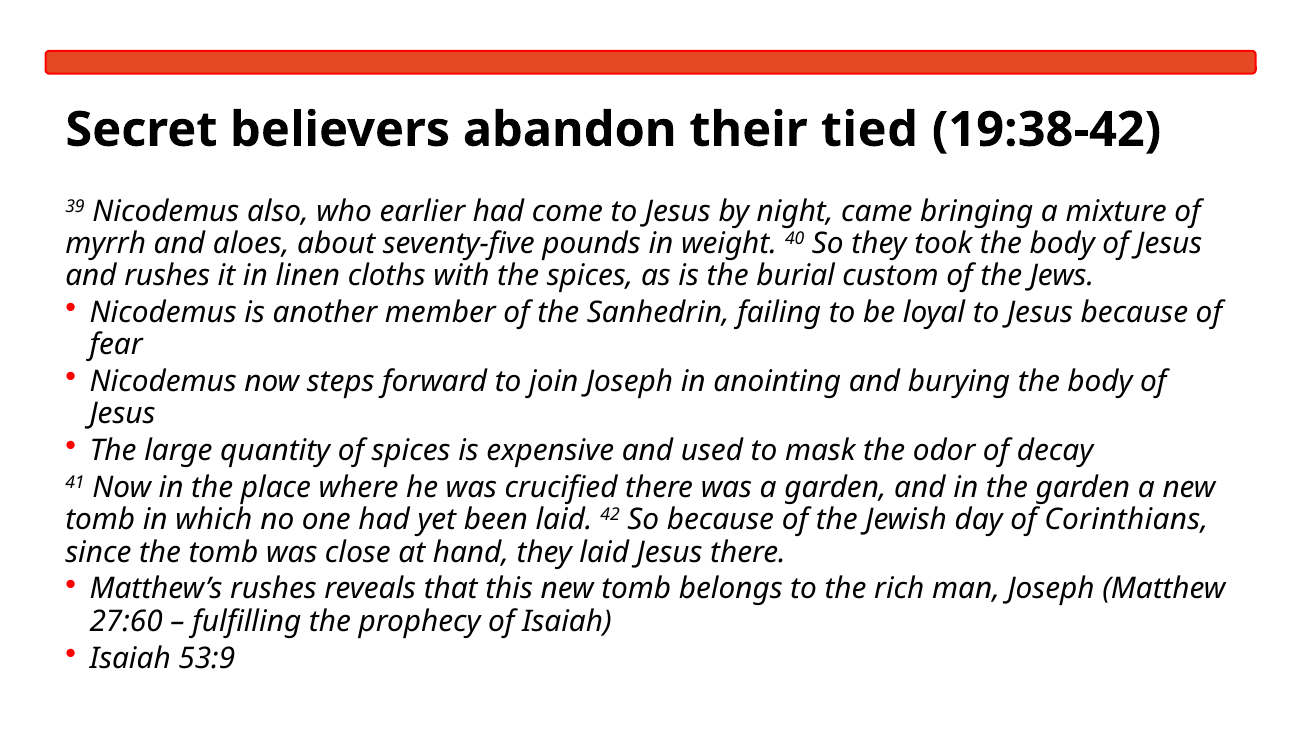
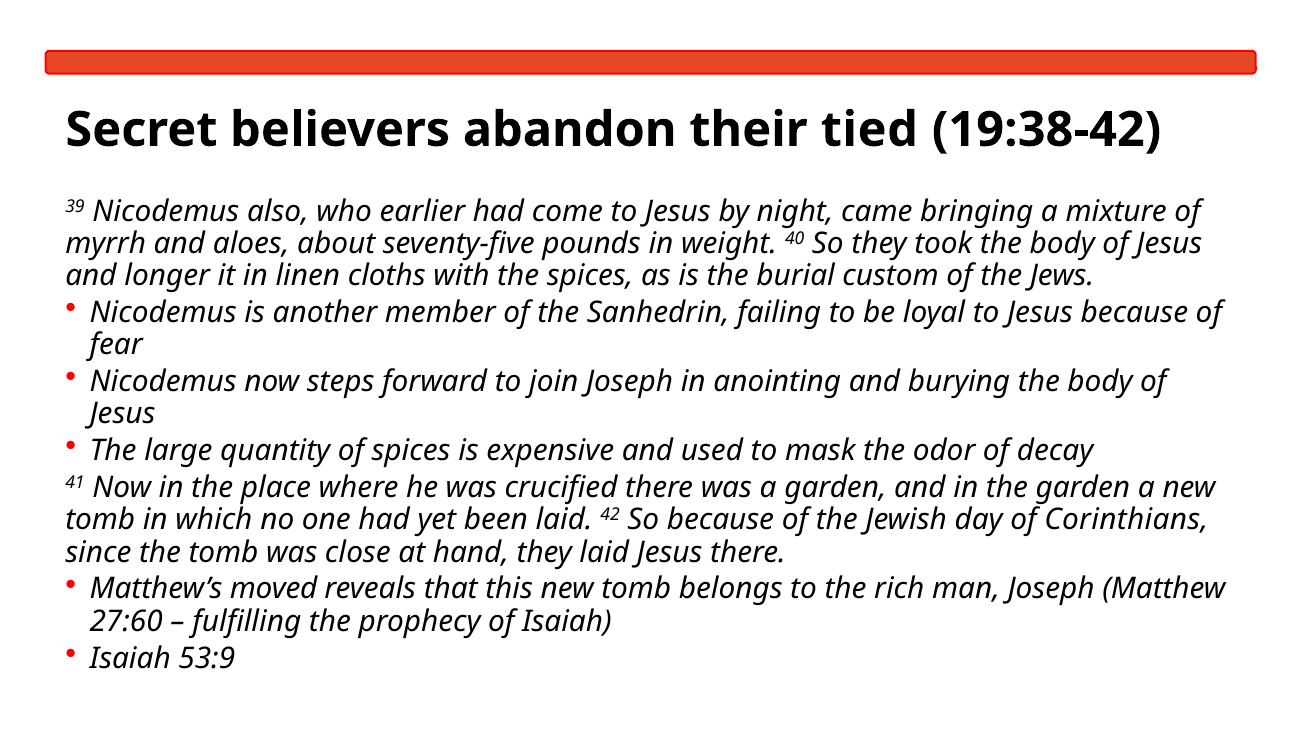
and rushes: rushes -> longer
Matthew’s rushes: rushes -> moved
